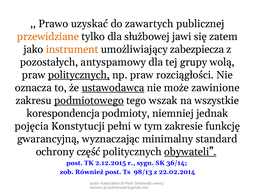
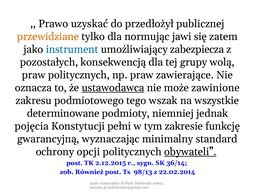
zawartych: zawartych -> przedłożył
służbowej: służbowej -> normując
instrument colour: orange -> blue
antyspamowy: antyspamowy -> konsekwencją
politycznych at (79, 75) underline: present -> none
rozciągłości: rozciągłości -> zawierające
podmiotowego underline: present -> none
korespondencja: korespondencja -> determinowane
część: część -> opcji
